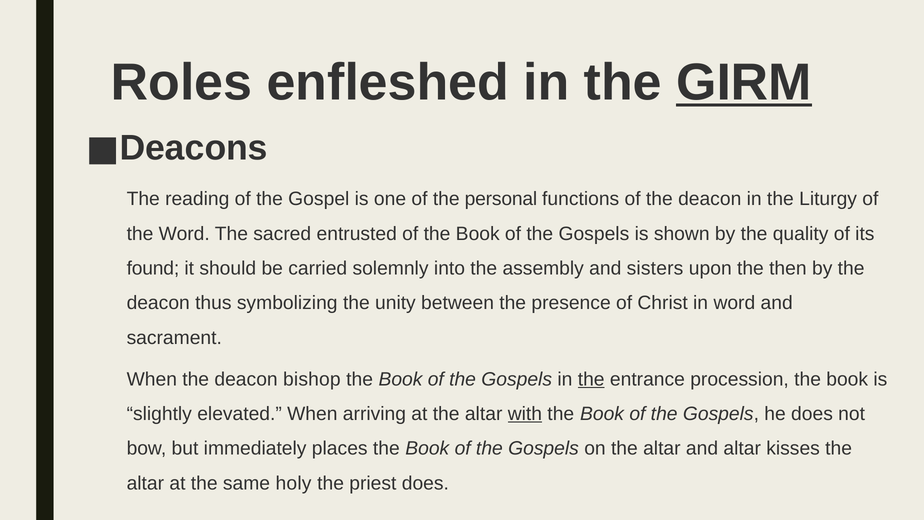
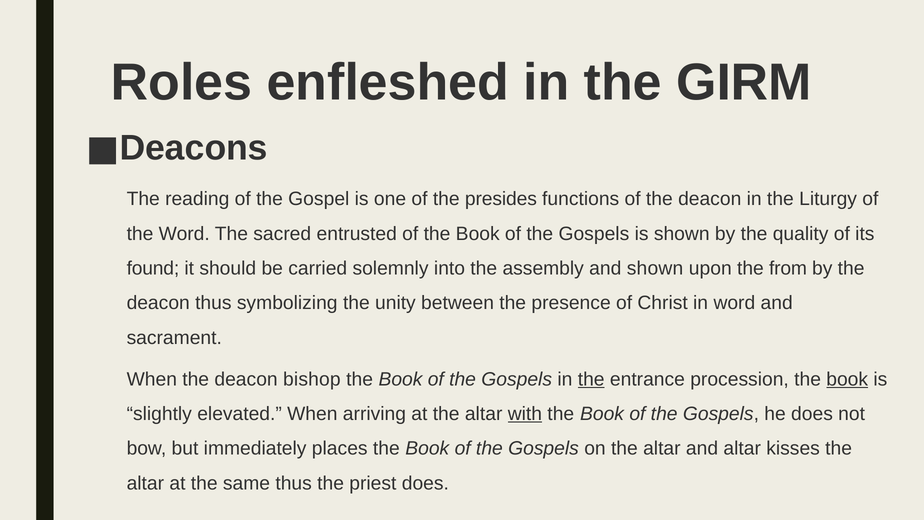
GIRM underline: present -> none
personal: personal -> presides
and sisters: sisters -> shown
then: then -> from
book at (847, 379) underline: none -> present
same holy: holy -> thus
